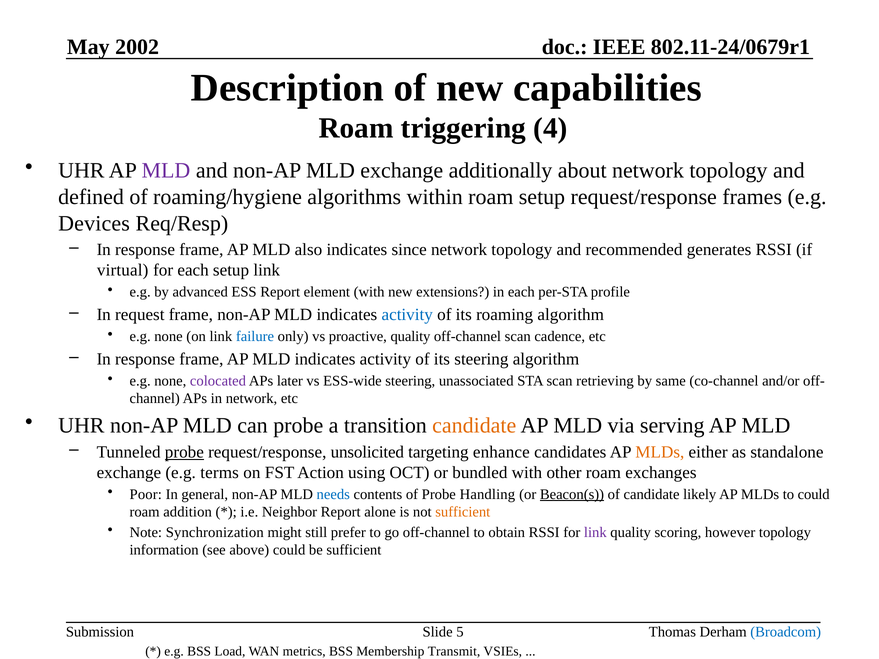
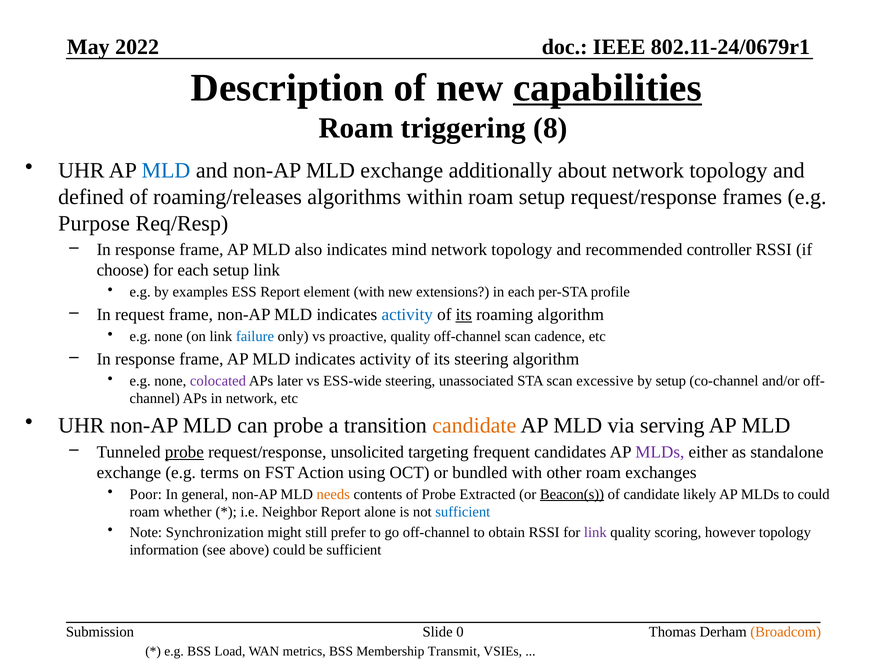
2002: 2002 -> 2022
capabilities underline: none -> present
4: 4 -> 8
MLD at (166, 171) colour: purple -> blue
roaming/hygiene: roaming/hygiene -> roaming/releases
Devices: Devices -> Purpose
since: since -> mind
generates: generates -> controller
virtual: virtual -> choose
advanced: advanced -> examples
its at (464, 315) underline: none -> present
retrieving: retrieving -> excessive
by same: same -> setup
enhance: enhance -> frequent
MLDs at (660, 452) colour: orange -> purple
needs colour: blue -> orange
Handling: Handling -> Extracted
addition: addition -> whether
sufficient at (463, 512) colour: orange -> blue
5: 5 -> 0
Broadcom colour: blue -> orange
